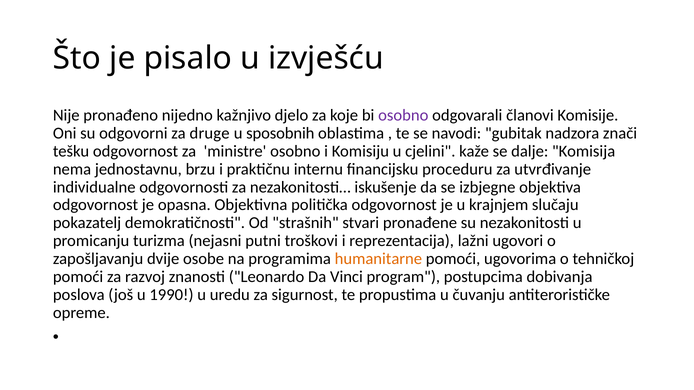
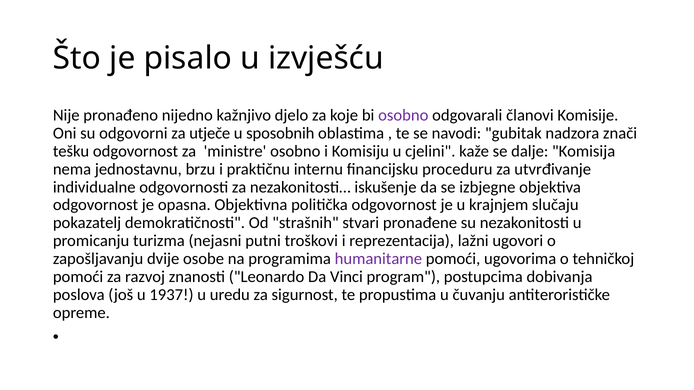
druge: druge -> utječe
humanitarne colour: orange -> purple
1990: 1990 -> 1937
